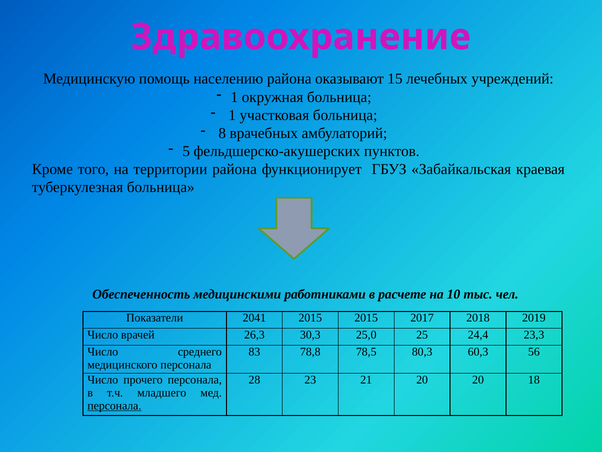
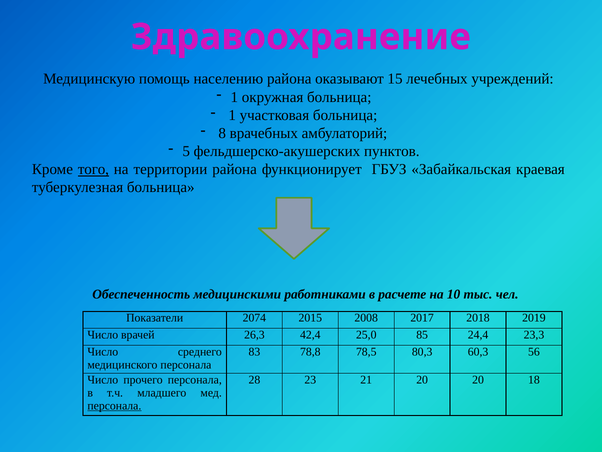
того underline: none -> present
2041: 2041 -> 2074
2015 2015: 2015 -> 2008
30,3: 30,3 -> 42,4
25: 25 -> 85
